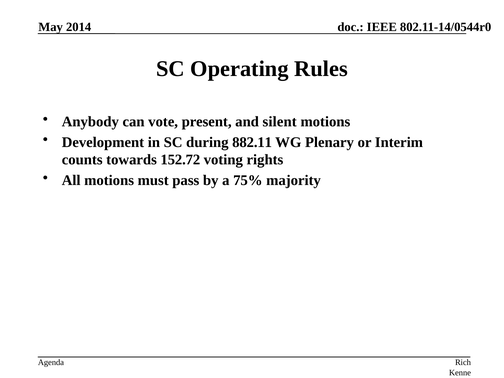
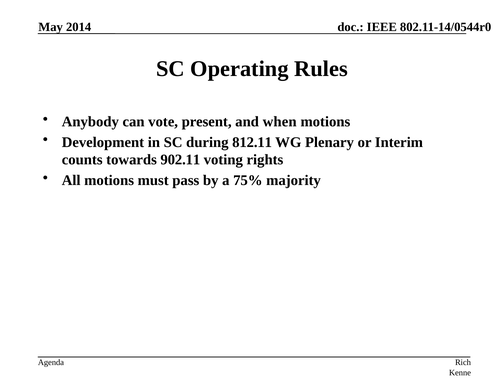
silent: silent -> when
882.11: 882.11 -> 812.11
152.72: 152.72 -> 902.11
